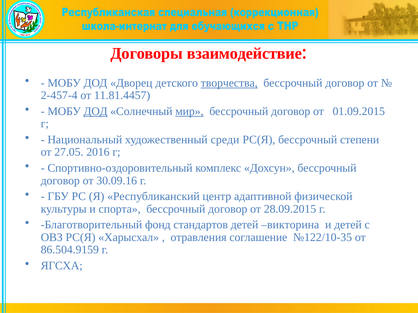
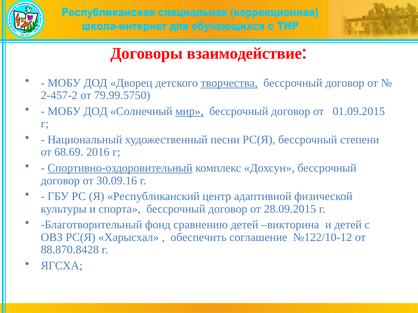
2-457-4: 2-457-4 -> 2-457-2
11.81.4457: 11.81.4457 -> 79.99.5750
ДОД at (96, 111) underline: present -> none
среди: среди -> песни
27.05: 27.05 -> 68.69
Спортивно-оздоровительный underline: none -> present
стандартов: стандартов -> сравнению
отравления: отравления -> обеспечить
№122/10-35: №122/10-35 -> №122/10-12
86.504.9159: 86.504.9159 -> 88.870.8428
